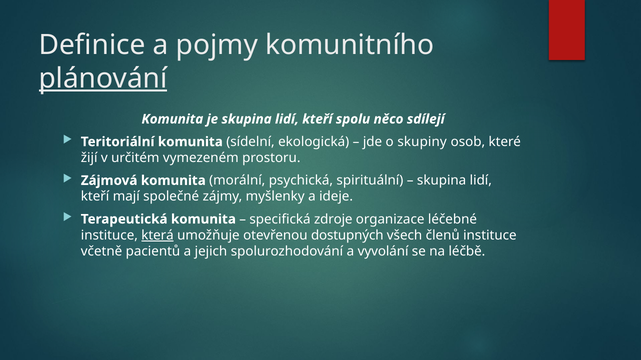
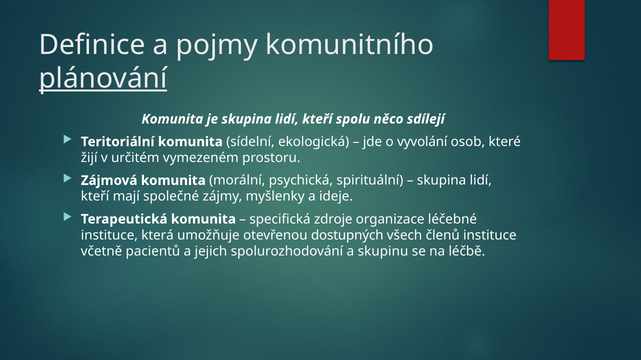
skupiny: skupiny -> vyvolání
která underline: present -> none
vyvolání: vyvolání -> skupinu
